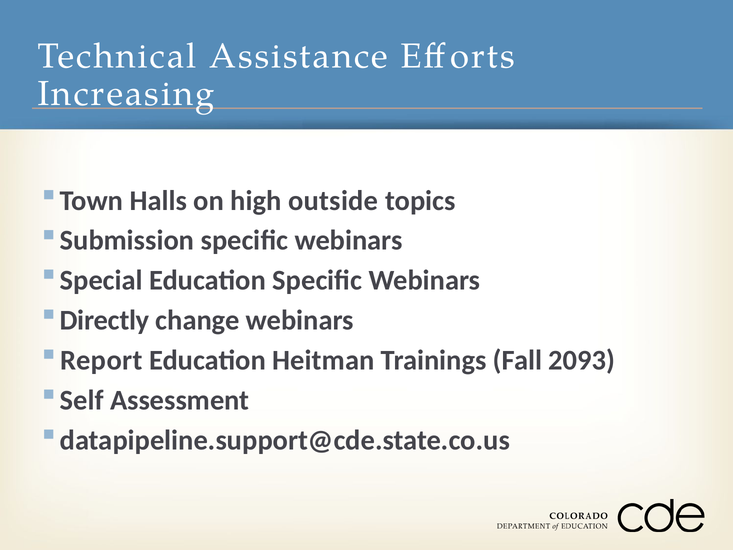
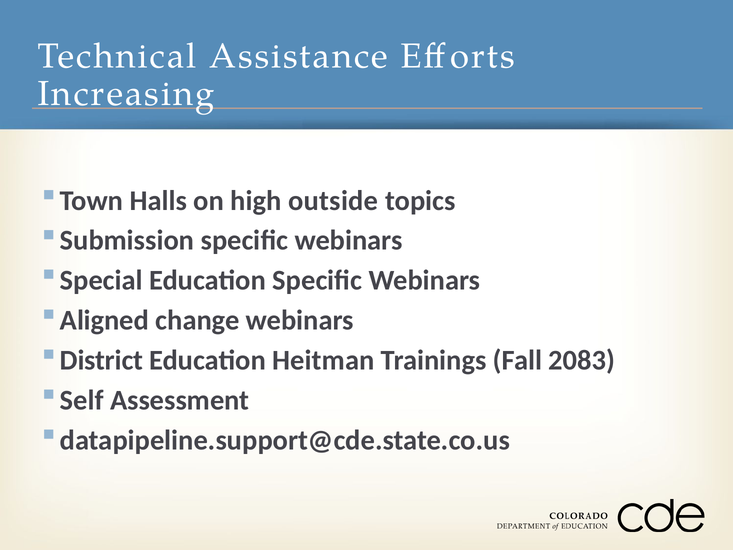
Directly: Directly -> Aligned
Report: Report -> District
2093: 2093 -> 2083
